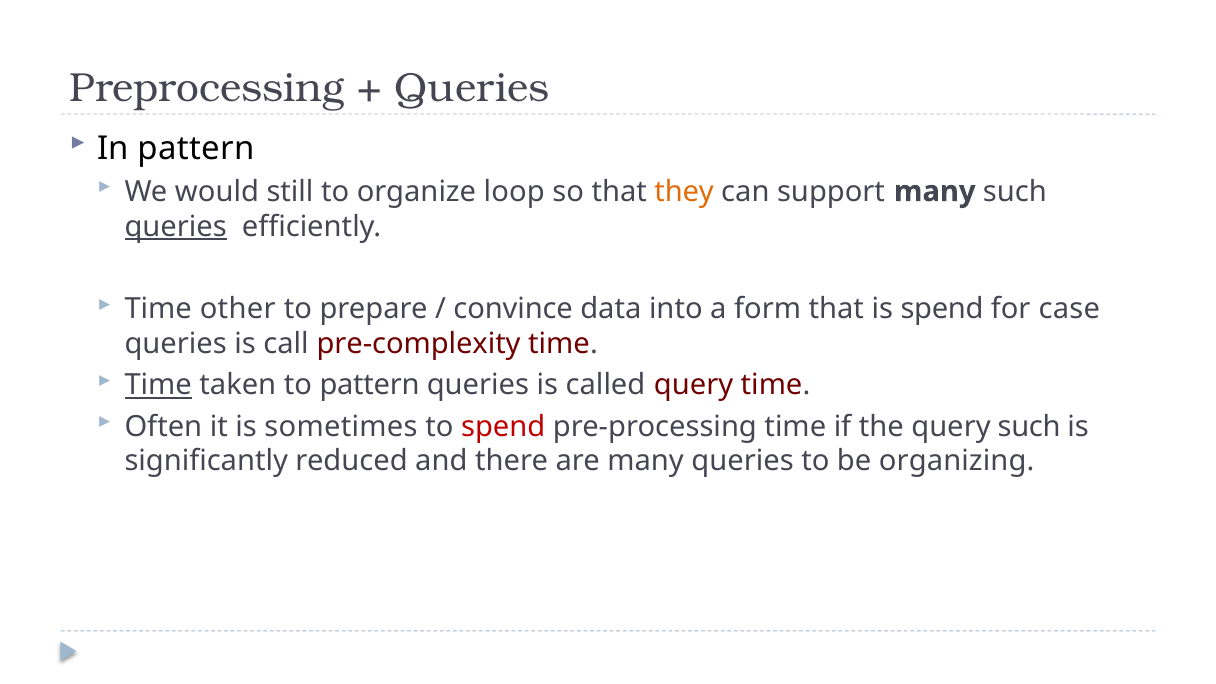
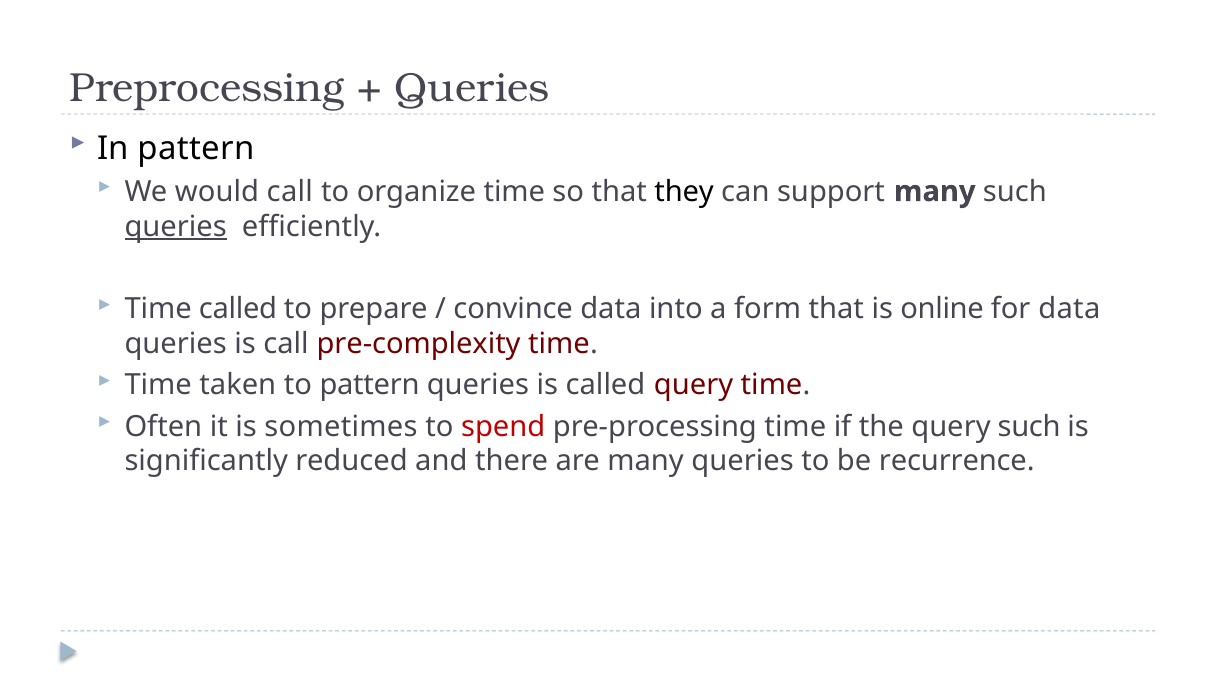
would still: still -> call
organize loop: loop -> time
they colour: orange -> black
Time other: other -> called
is spend: spend -> online
for case: case -> data
Time at (158, 385) underline: present -> none
organizing: organizing -> recurrence
